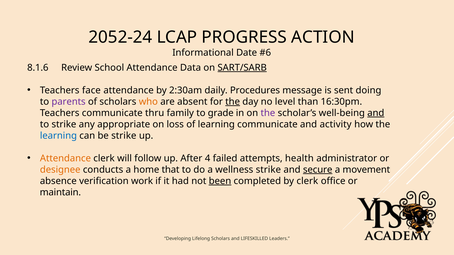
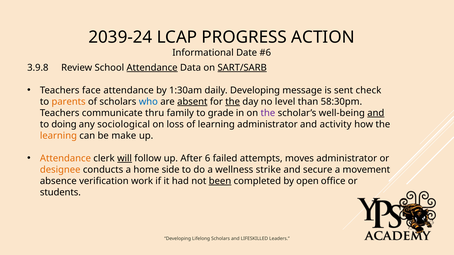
2052-24: 2052-24 -> 2039-24
8.1.6: 8.1.6 -> 3.9.8
Attendance at (152, 68) underline: none -> present
2:30am: 2:30am -> 1:30am
daily Procedures: Procedures -> Developing
doing: doing -> check
parents colour: purple -> orange
who colour: orange -> blue
absent underline: none -> present
16:30pm: 16:30pm -> 58:30pm
to strike: strike -> doing
appropriate: appropriate -> sociological
learning communicate: communicate -> administrator
learning at (58, 136) colour: blue -> orange
be strike: strike -> make
will underline: none -> present
4: 4 -> 6
health: health -> moves
that: that -> side
secure underline: present -> none
by clerk: clerk -> open
maintain: maintain -> students
